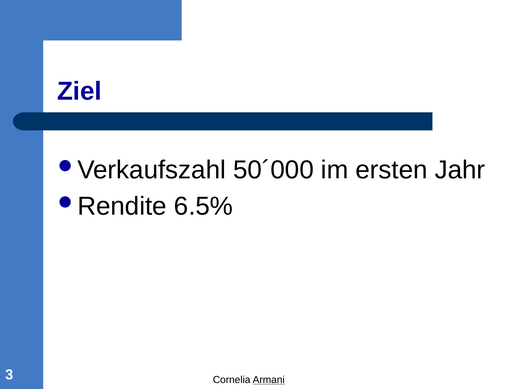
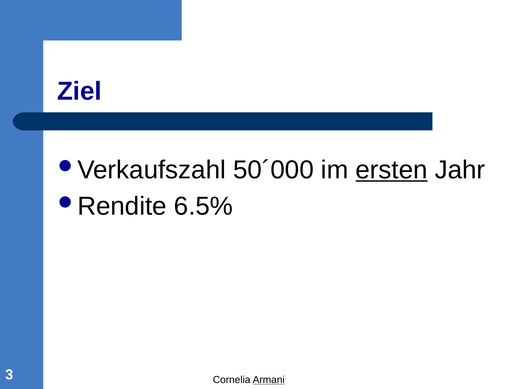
ersten underline: none -> present
